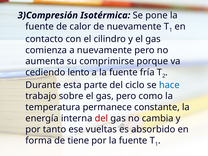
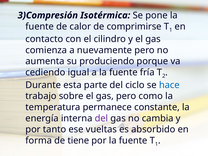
de nuevamente: nuevamente -> comprimirse
comprimirse: comprimirse -> produciendo
lento: lento -> igual
del at (101, 118) colour: red -> purple
